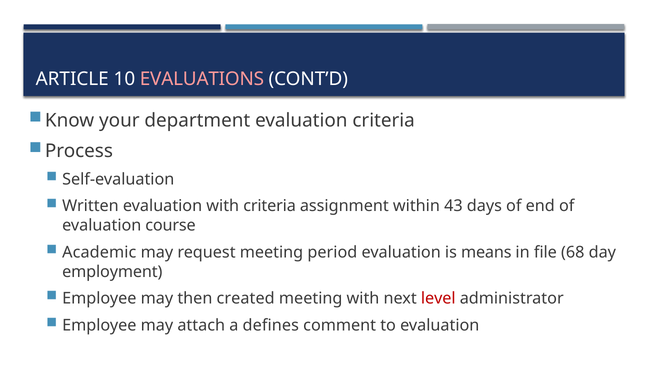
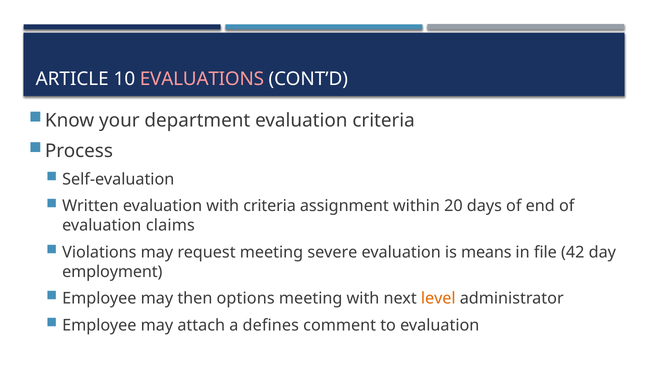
43: 43 -> 20
course: course -> claims
Academic: Academic -> Violations
period: period -> severe
68: 68 -> 42
created: created -> options
level colour: red -> orange
